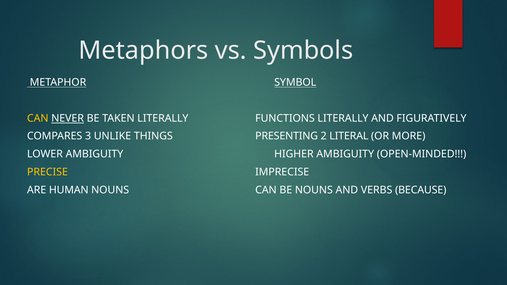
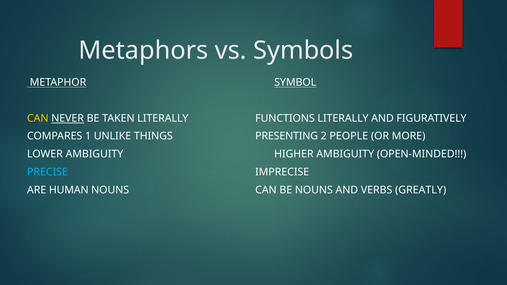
3: 3 -> 1
LITERAL: LITERAL -> PEOPLE
PRECISE colour: yellow -> light blue
BECAUSE: BECAUSE -> GREATLY
